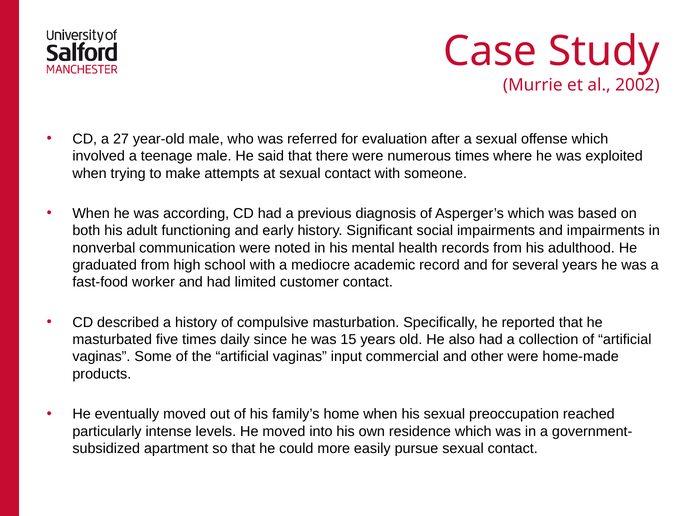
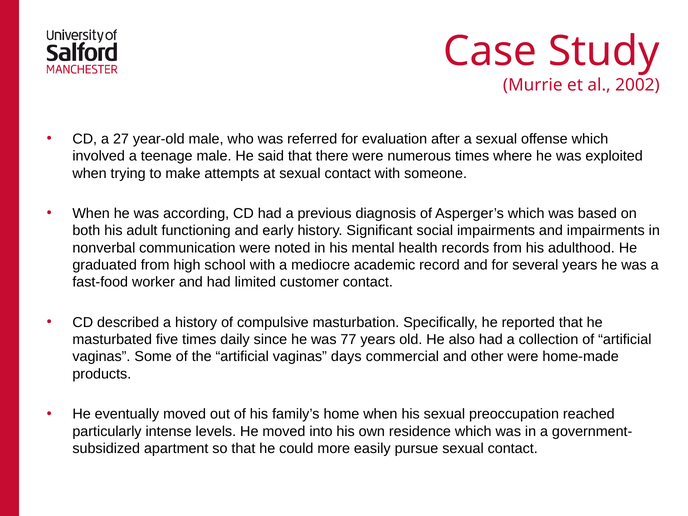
15: 15 -> 77
input: input -> days
